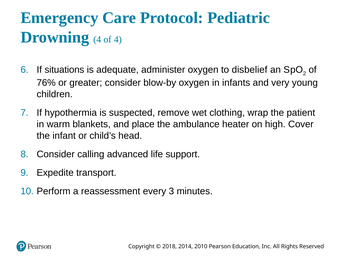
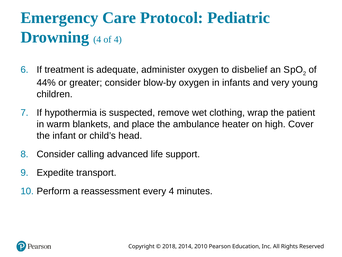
situations: situations -> treatment
76%: 76% -> 44%
every 3: 3 -> 4
